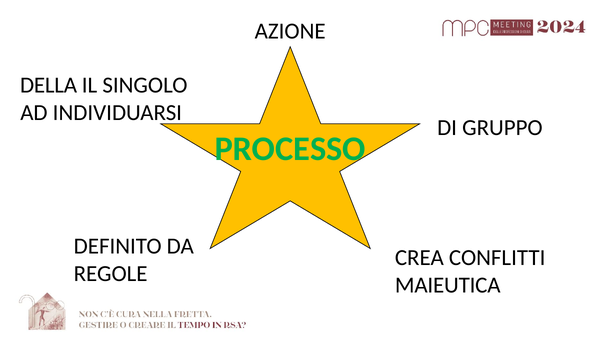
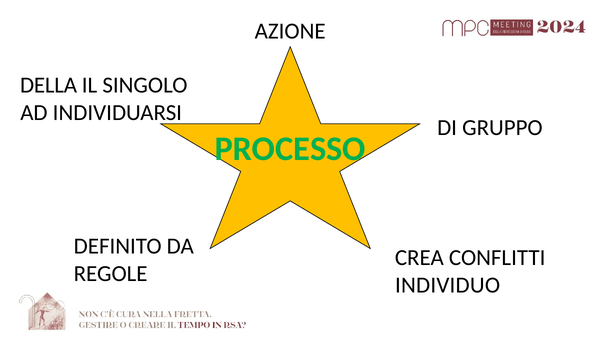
MAIEUTICA: MAIEUTICA -> INDIVIDUO
